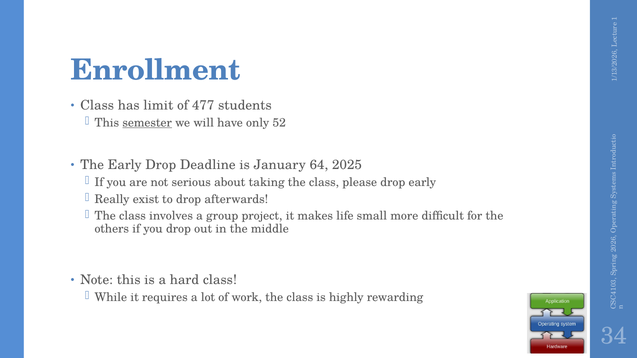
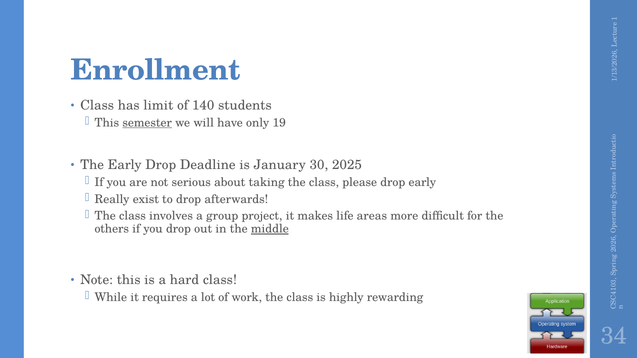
477: 477 -> 140
52: 52 -> 19
64: 64 -> 30
small: small -> areas
middle underline: none -> present
